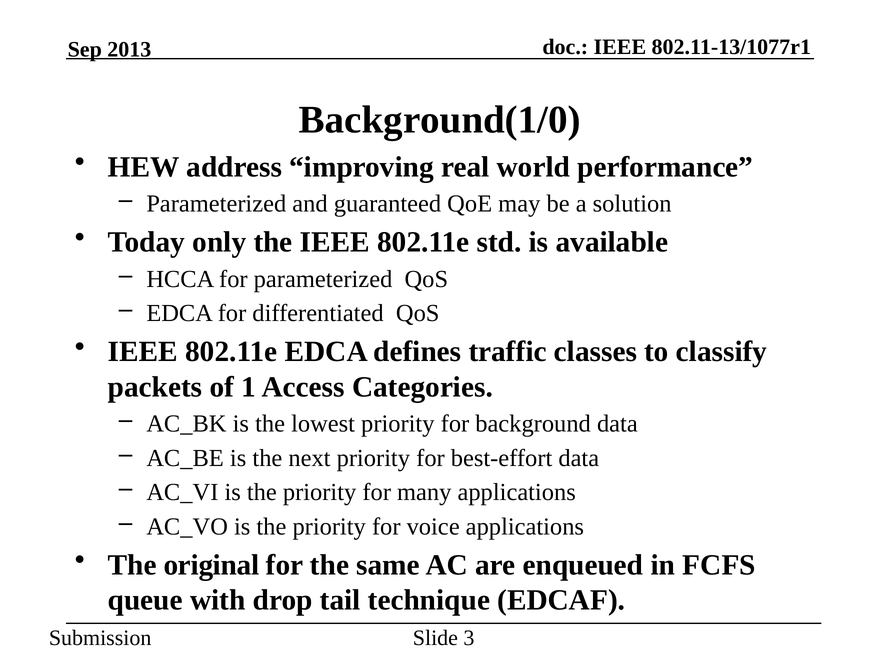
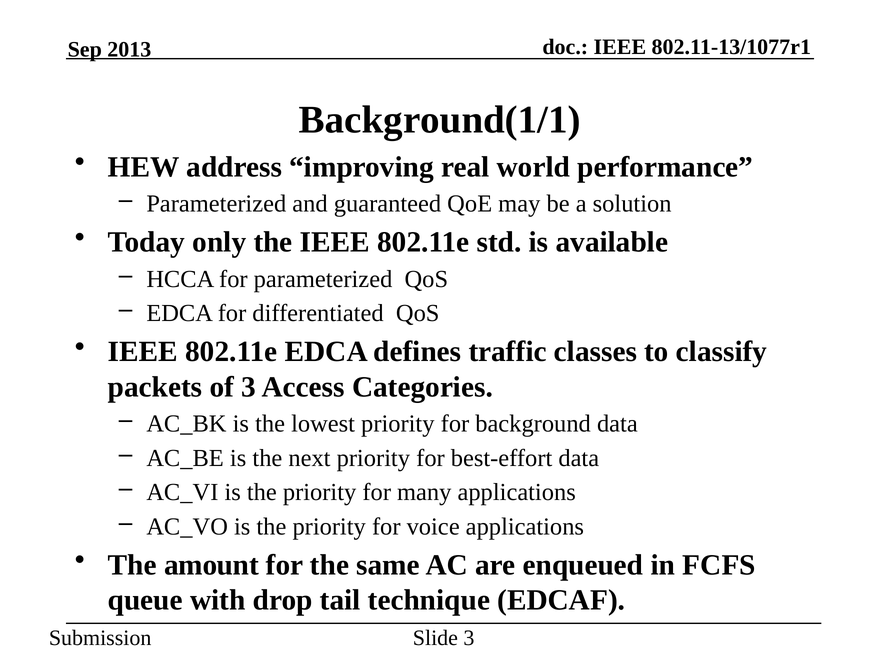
Background(1/0: Background(1/0 -> Background(1/1
of 1: 1 -> 3
original: original -> amount
